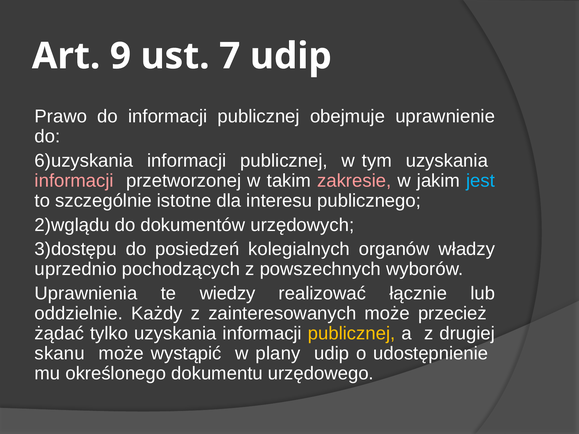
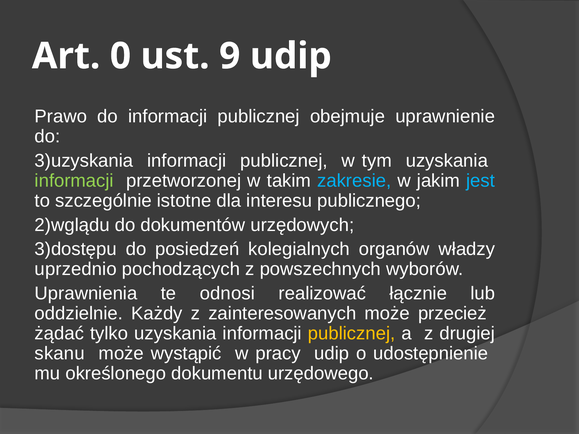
9: 9 -> 0
7: 7 -> 9
6)uzyskania: 6)uzyskania -> 3)uzyskania
informacji at (74, 181) colour: pink -> light green
zakresie colour: pink -> light blue
wiedzy: wiedzy -> odnosi
plany: plany -> pracy
